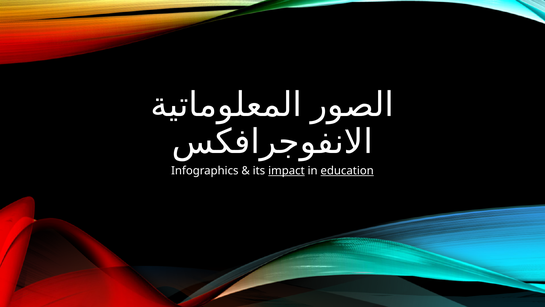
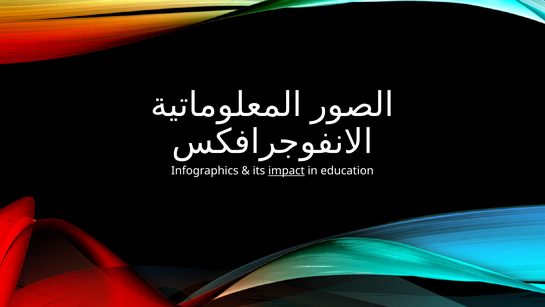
education underline: present -> none
